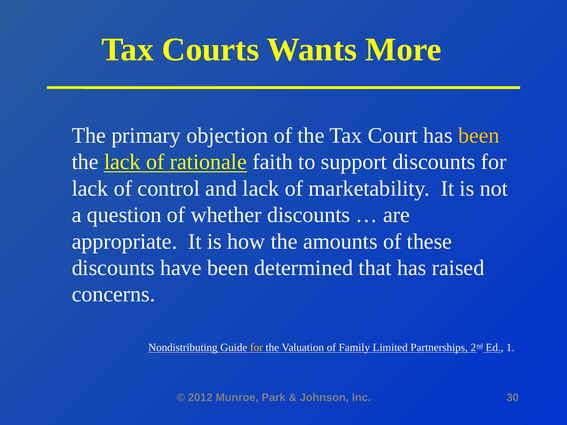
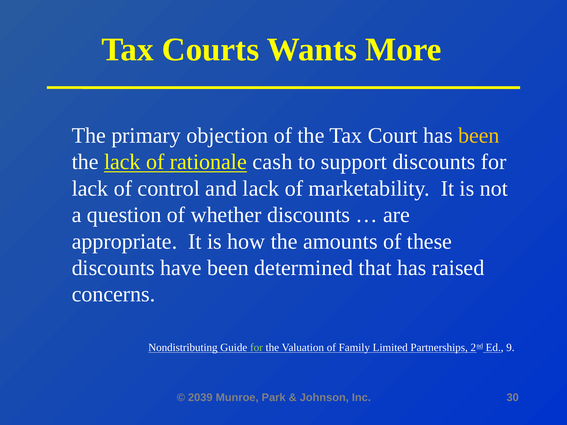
faith: faith -> cash
for at (256, 348) colour: yellow -> light green
1: 1 -> 9
2012: 2012 -> 2039
